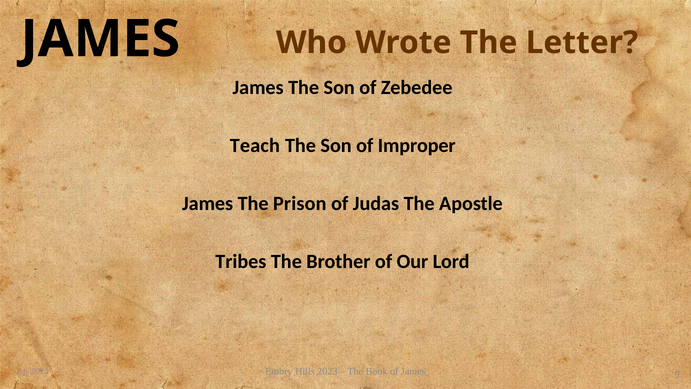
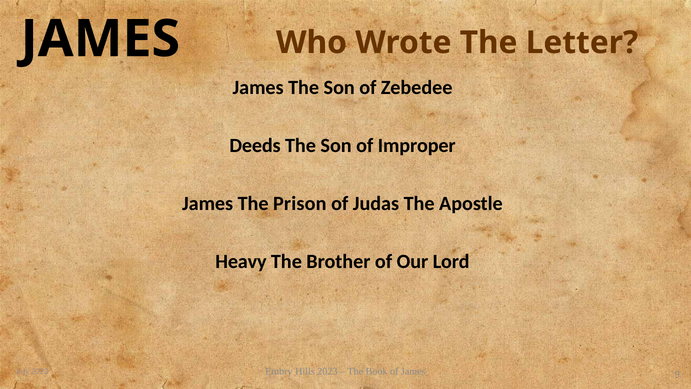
Teach: Teach -> Deeds
Tribes: Tribes -> Heavy
